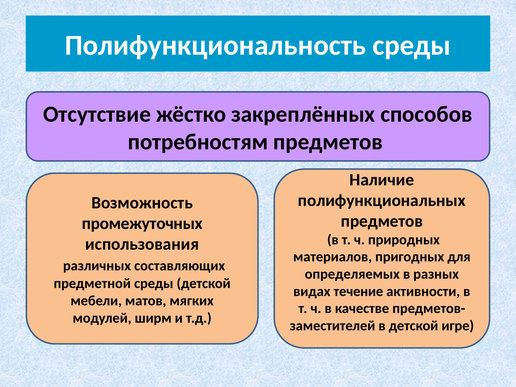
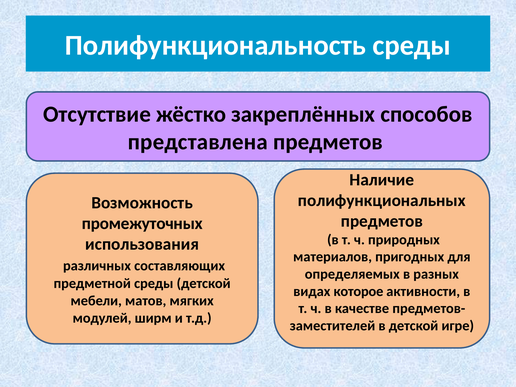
потребностям: потребностям -> представлена
течение: течение -> которое
